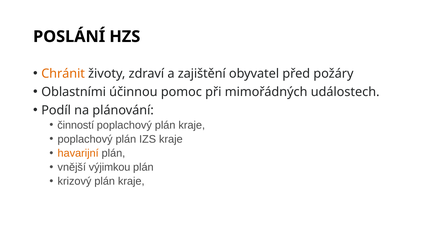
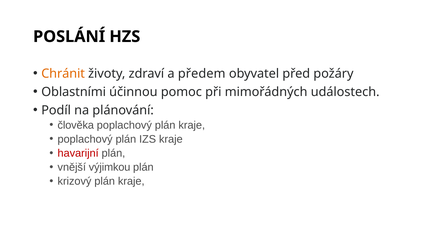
zajištění: zajištění -> předem
činností: činností -> člověka
havarijní colour: orange -> red
